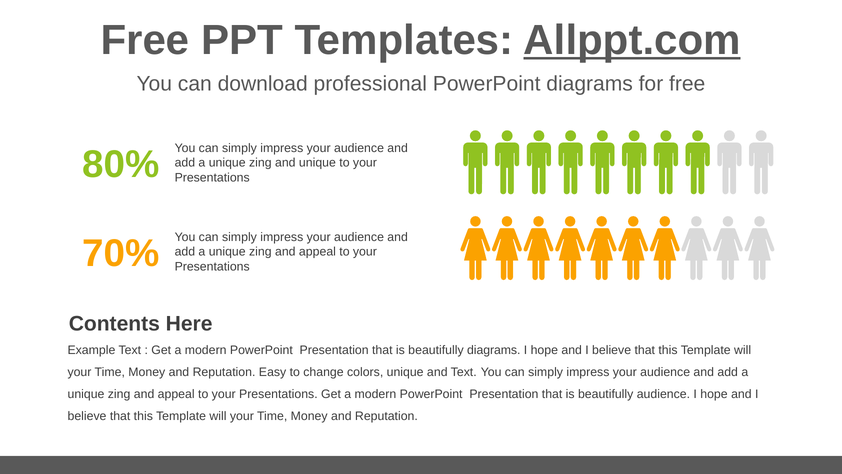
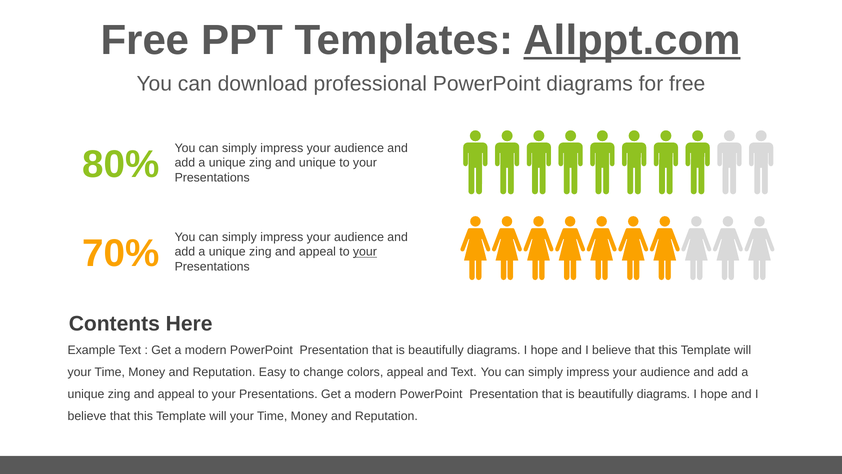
your at (365, 252) underline: none -> present
colors unique: unique -> appeal
audience at (663, 394): audience -> diagrams
